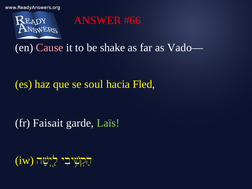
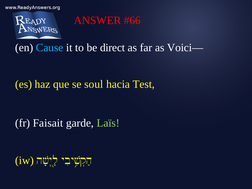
Cause colour: pink -> light blue
shake: shake -> direct
Vado—: Vado— -> Voici—
Fled: Fled -> Test
